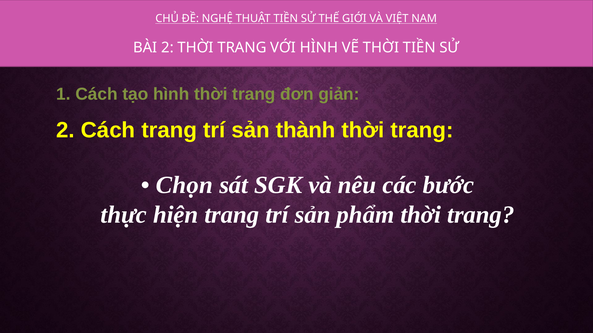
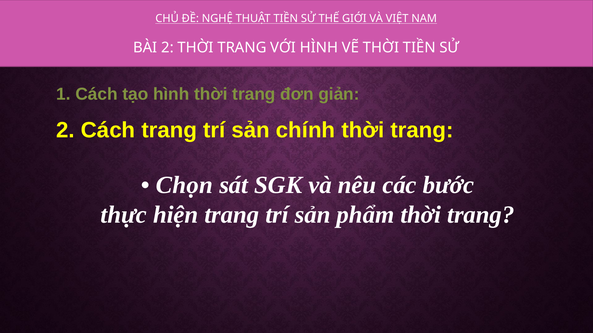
thành: thành -> chính
